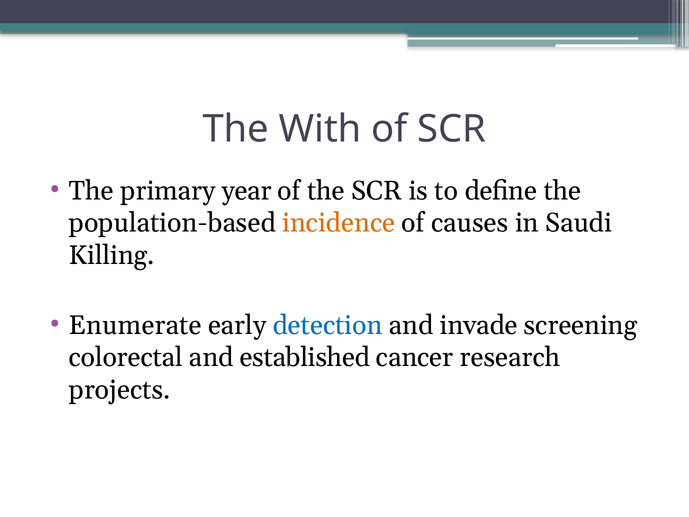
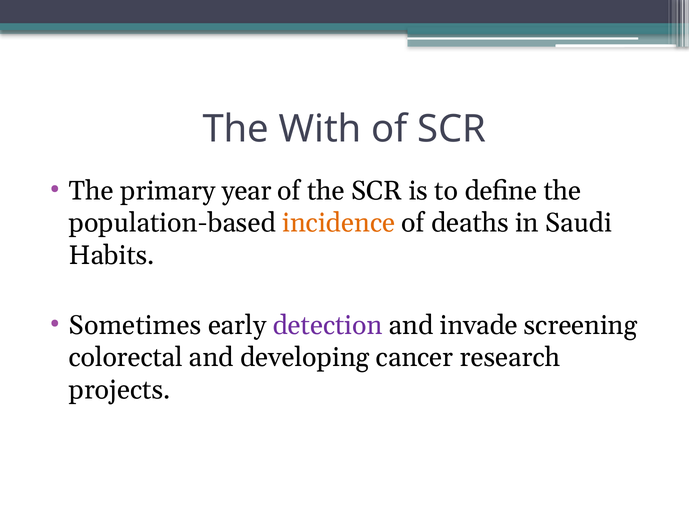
causes: causes -> deaths
Killing: Killing -> Habits
Enumerate: Enumerate -> Sometimes
detection colour: blue -> purple
established: established -> developing
